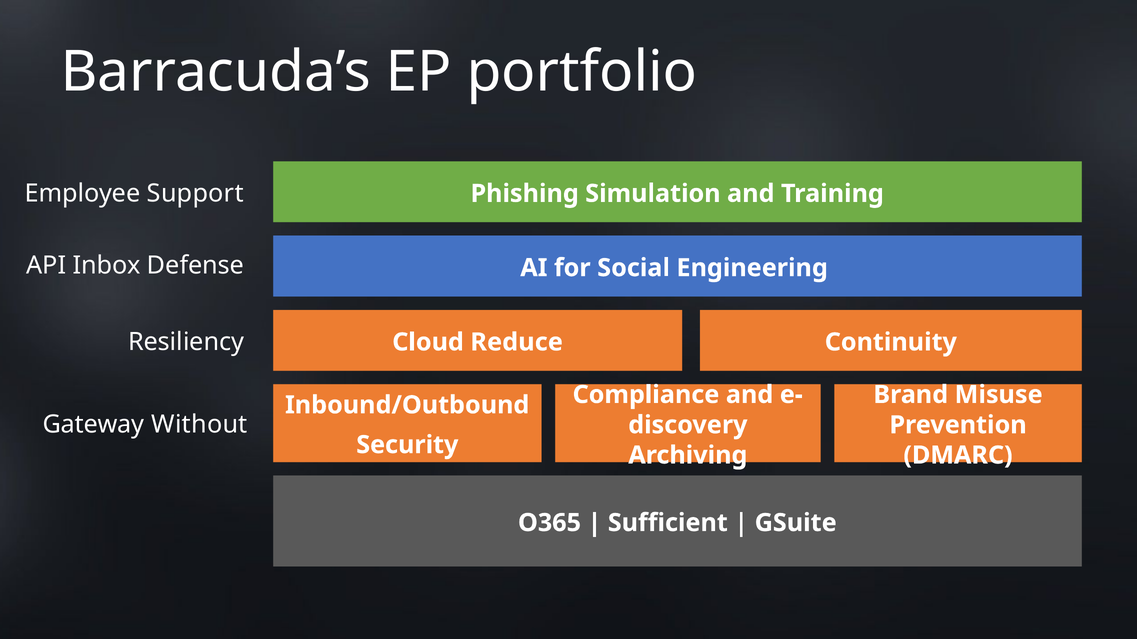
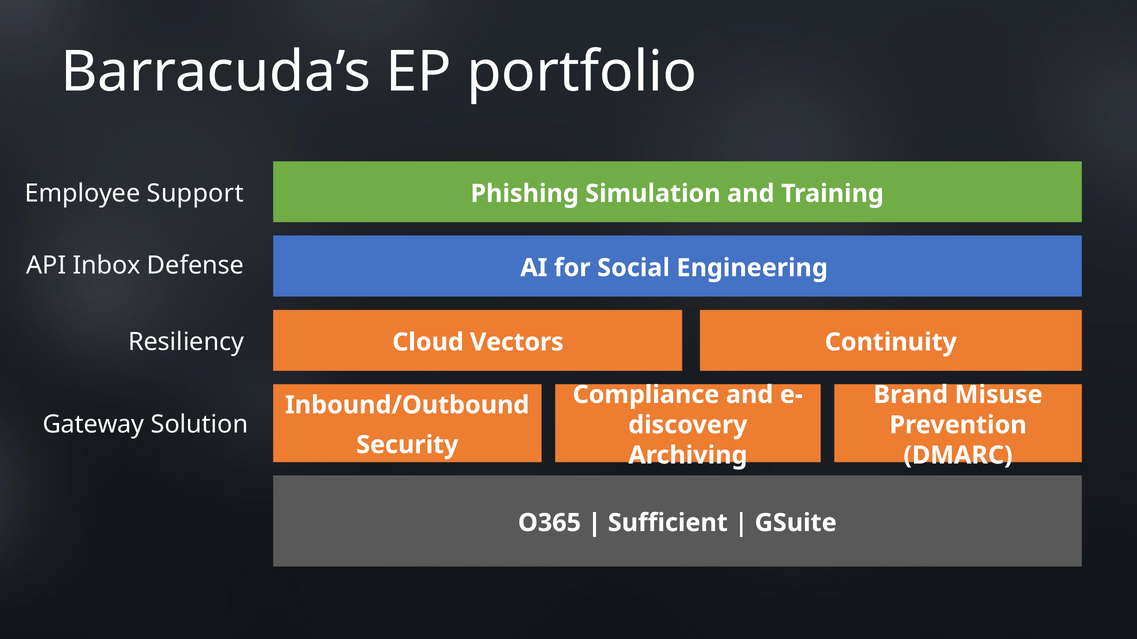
Reduce: Reduce -> Vectors
Without: Without -> Solution
